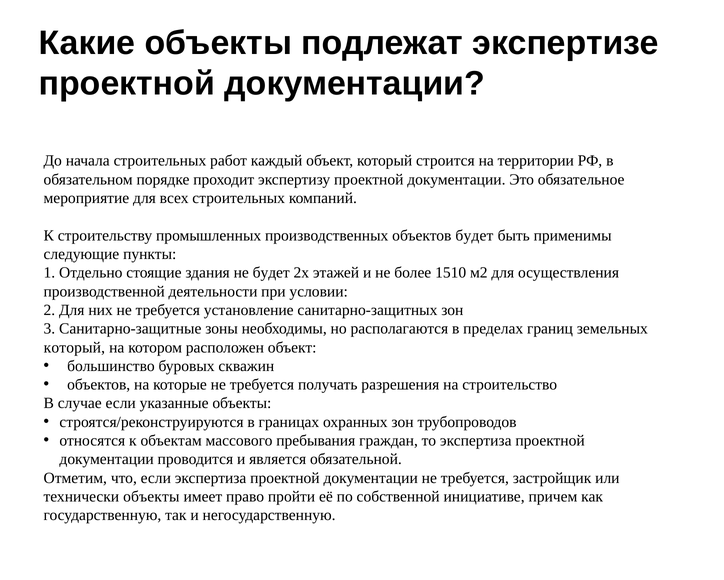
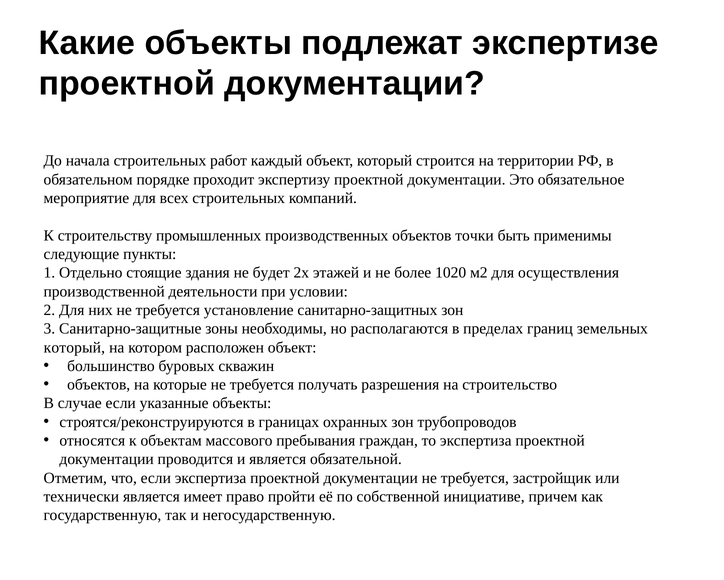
объектов будет: будет -> точки
1510: 1510 -> 1020
технически объекты: объекты -> является
